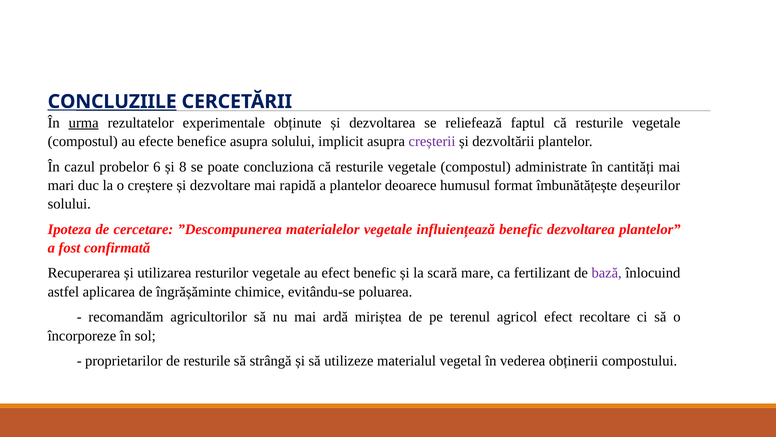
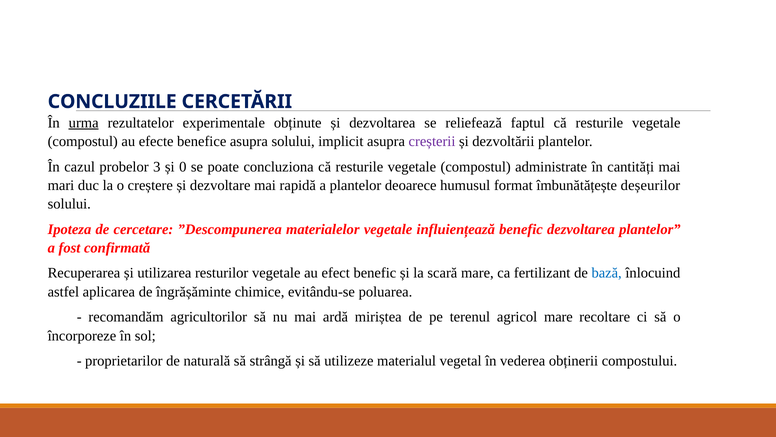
CONCLUZIILE underline: present -> none
6: 6 -> 3
8: 8 -> 0
bază colour: purple -> blue
agricol efect: efect -> mare
de resturile: resturile -> naturală
